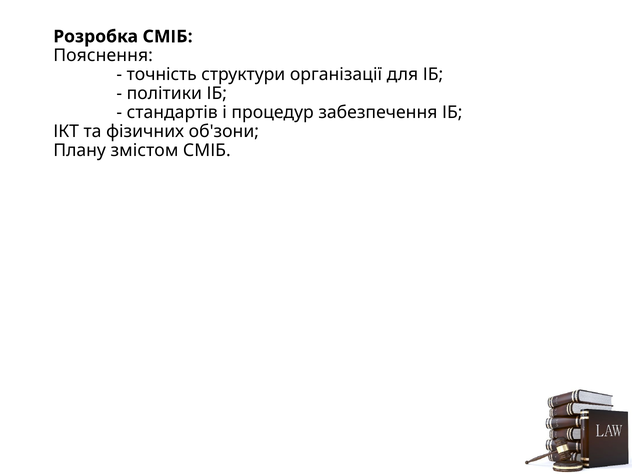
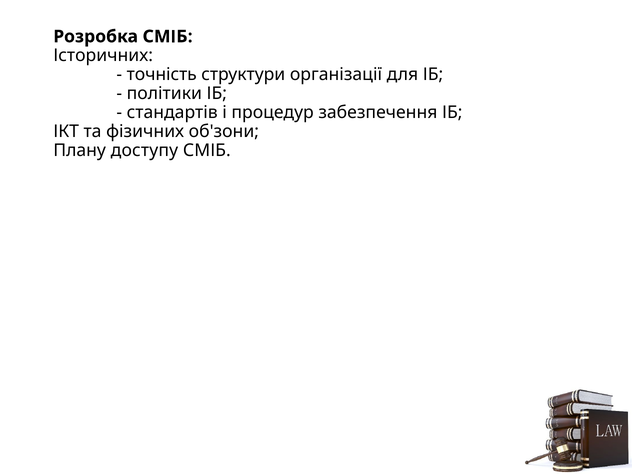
Пояснення: Пояснення -> Історичних
змістом: змістом -> доступу
